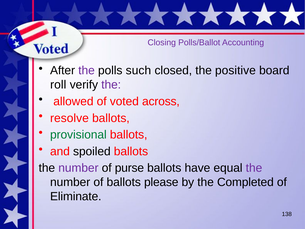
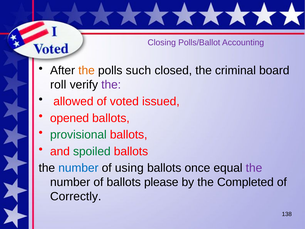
the at (87, 70) colour: purple -> orange
positive: positive -> criminal
across: across -> issued
resolve: resolve -> opened
spoiled colour: black -> green
number at (78, 168) colour: purple -> blue
purse: purse -> using
have: have -> once
Eliminate: Eliminate -> Correctly
